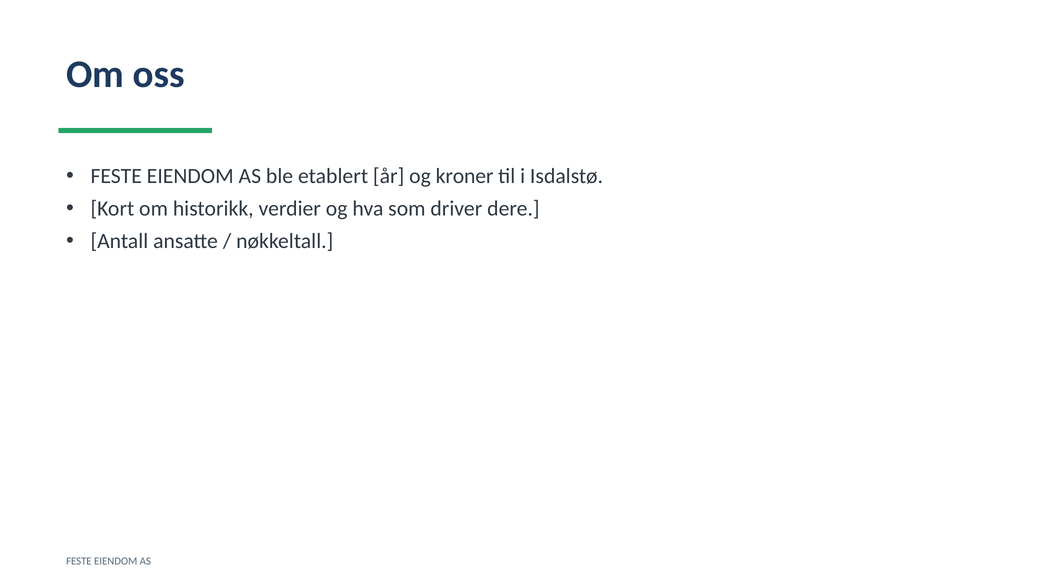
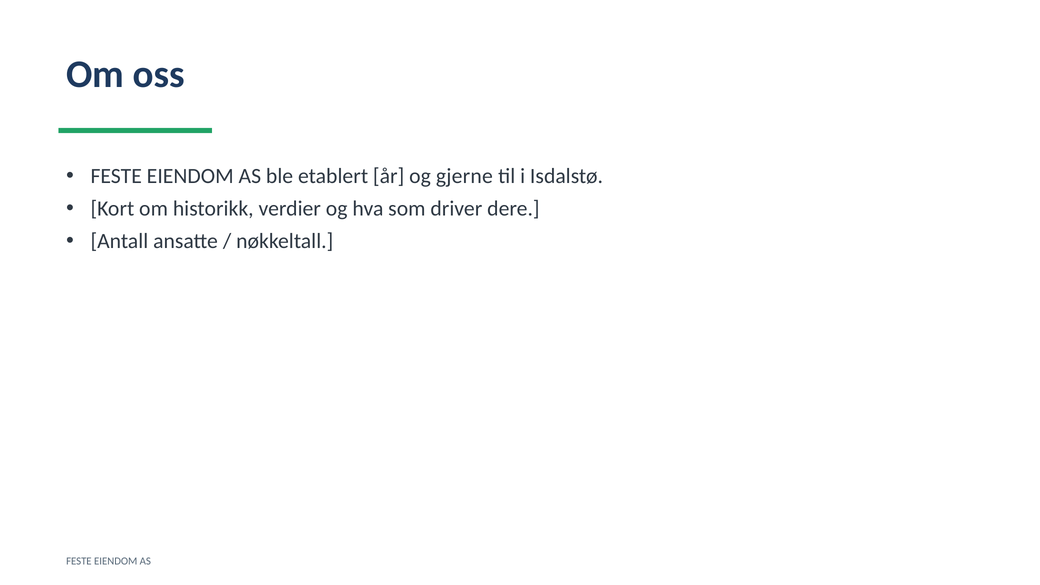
kroner: kroner -> gjerne
